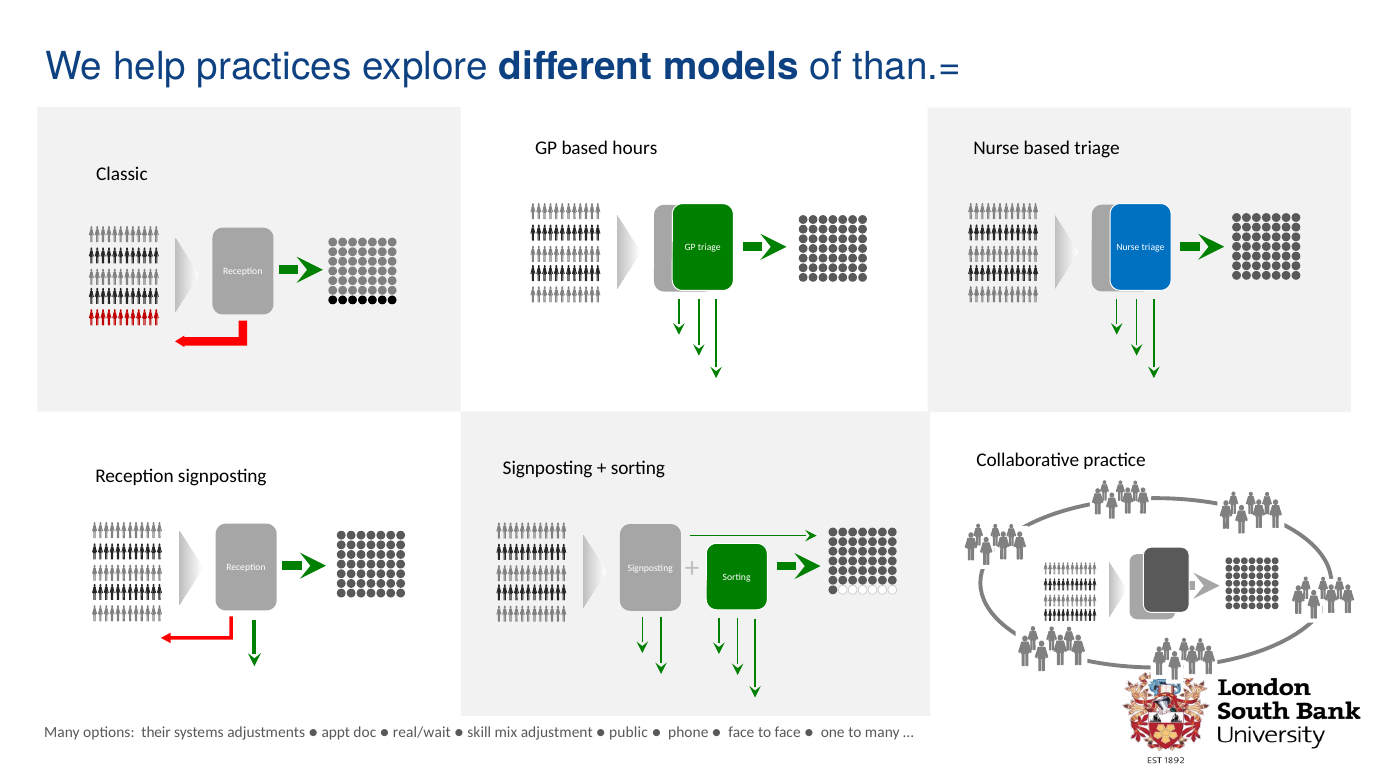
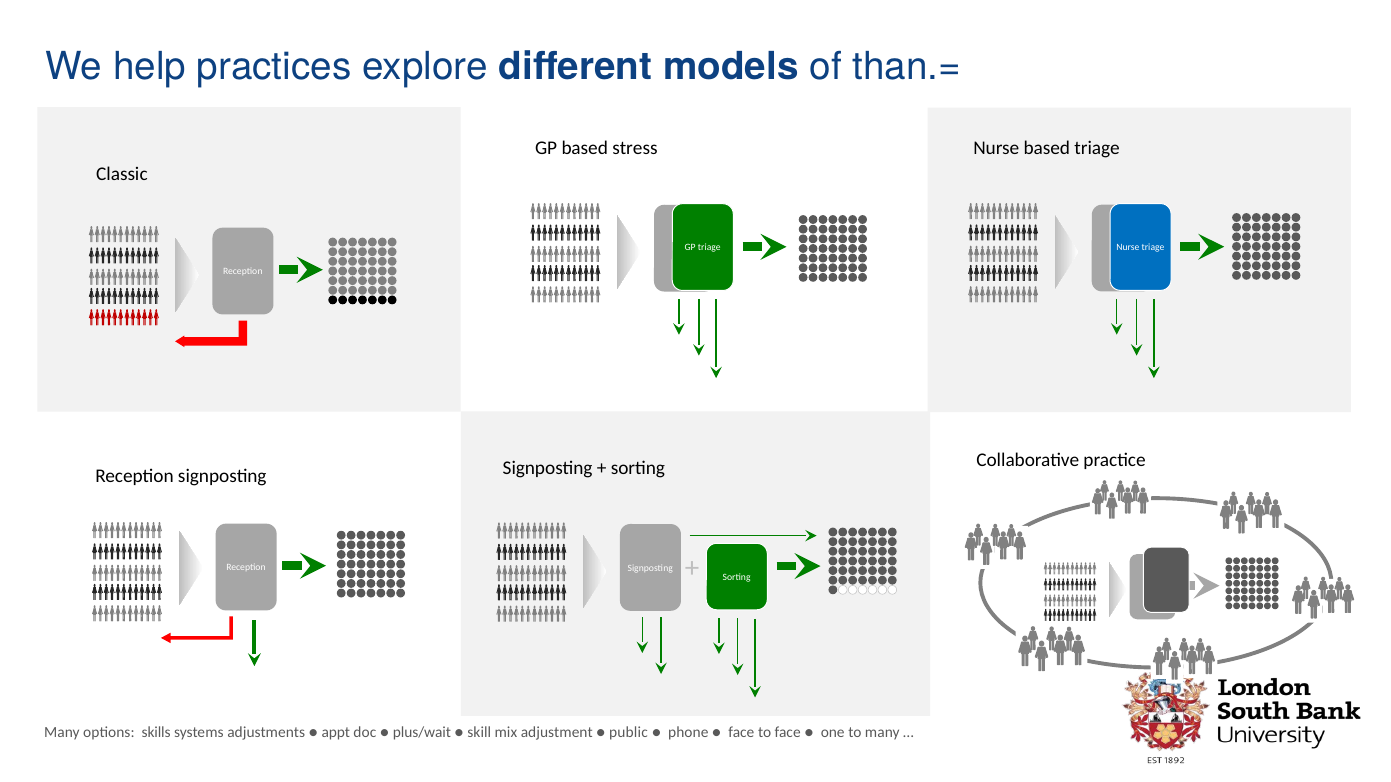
hours: hours -> stress
their: their -> skills
real/wait: real/wait -> plus/wait
